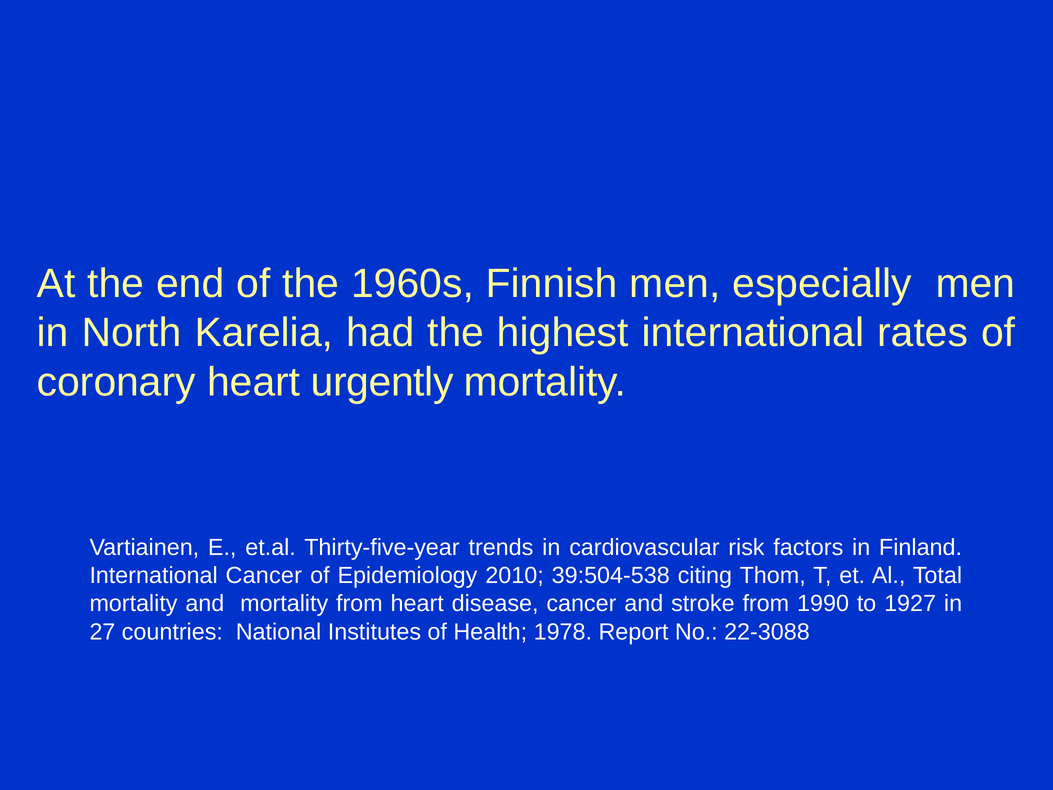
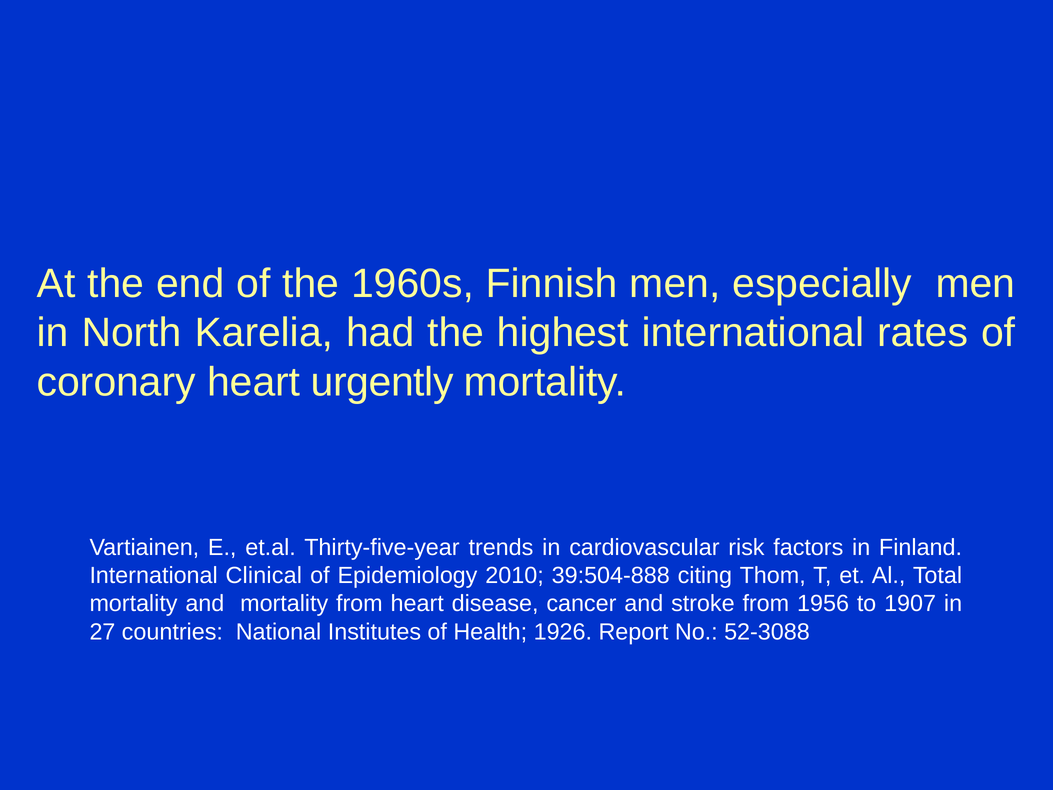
International Cancer: Cancer -> Clinical
39:504-538: 39:504-538 -> 39:504-888
1990: 1990 -> 1956
1927: 1927 -> 1907
1978: 1978 -> 1926
22-3088: 22-3088 -> 52-3088
